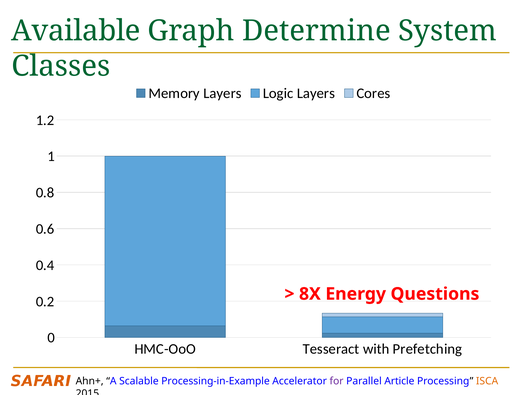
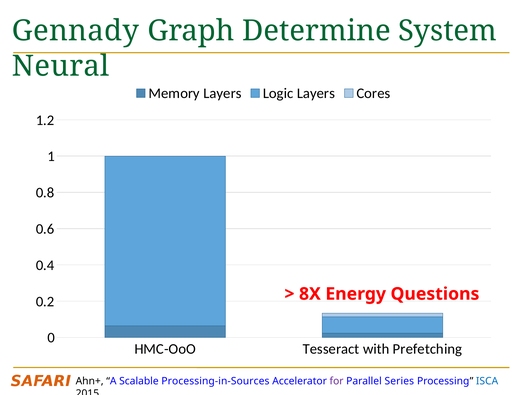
Available: Available -> Gennady
Classes: Classes -> Neural
Processing-in-Example: Processing-in-Example -> Processing-in-Sources
Article: Article -> Series
ISCA colour: orange -> blue
